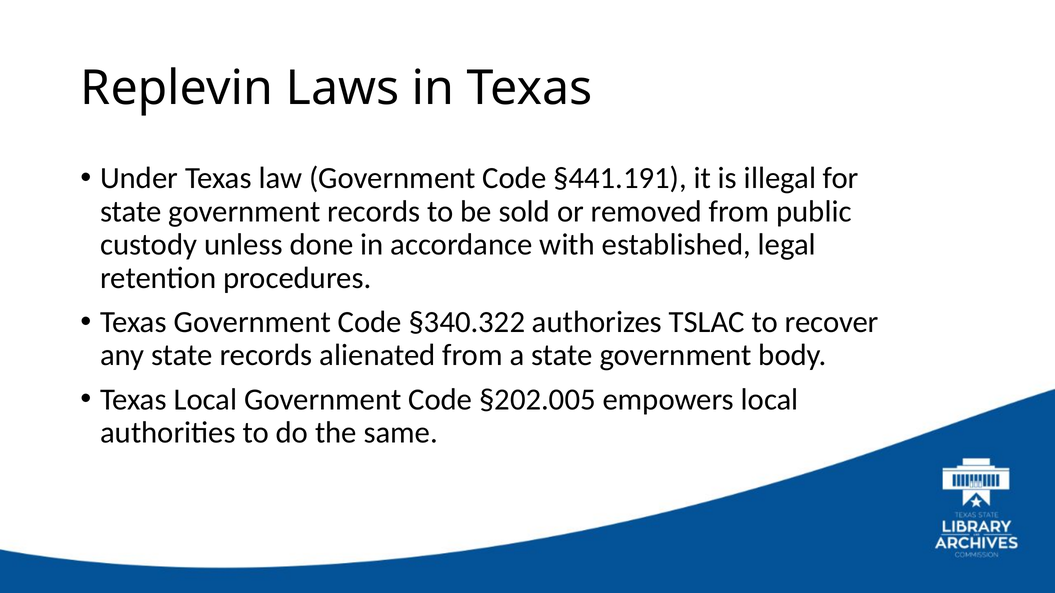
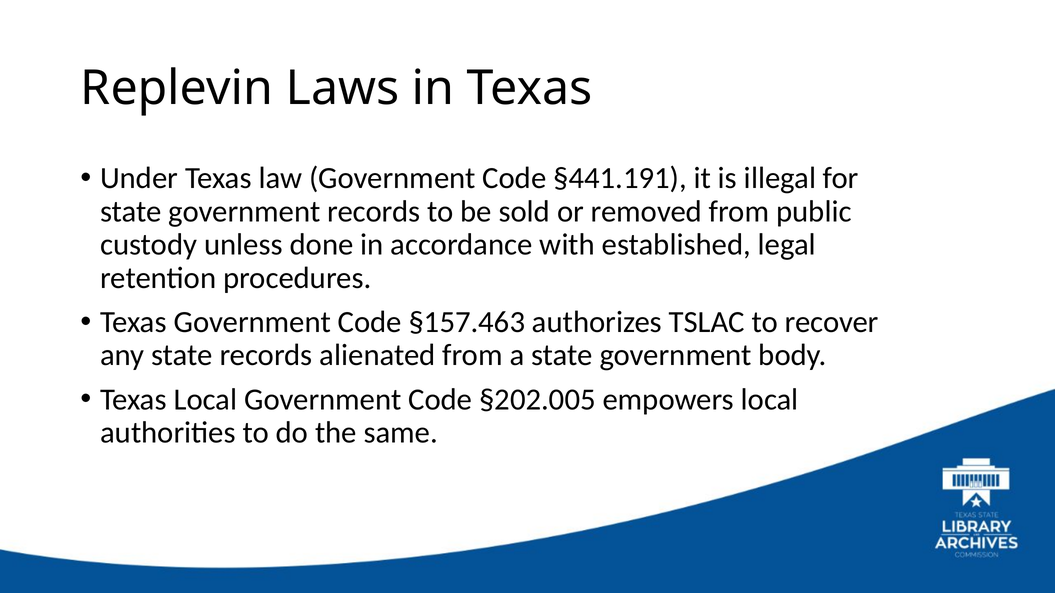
§340.322: §340.322 -> §157.463
